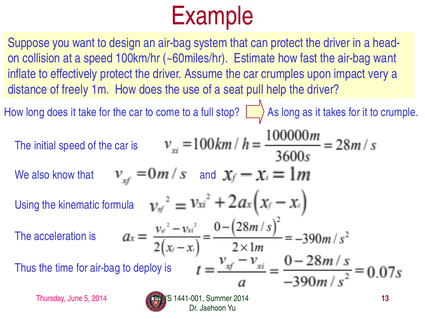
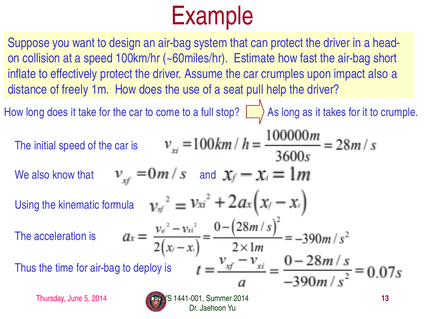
air-bag want: want -> short
impact very: very -> also
